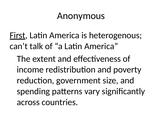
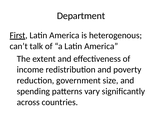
Anonymous: Anonymous -> Department
